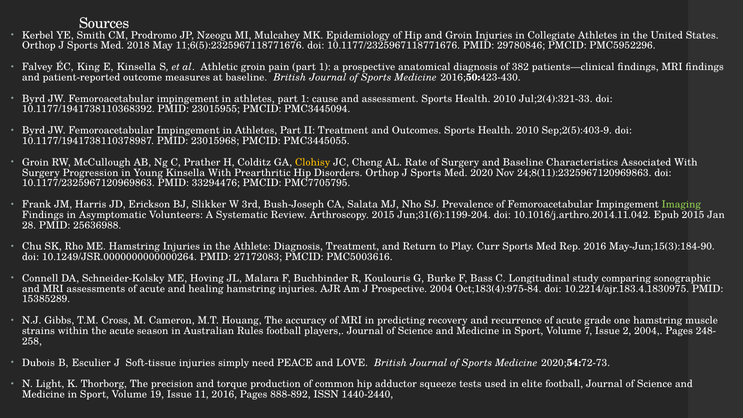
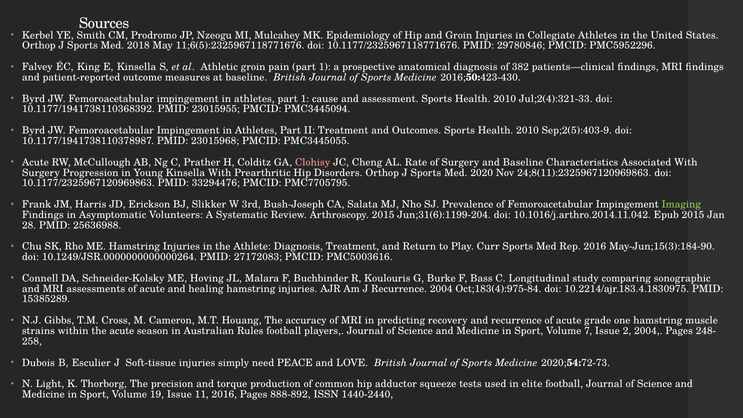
Groin at (35, 162): Groin -> Acute
Clohisy colour: yellow -> pink
J Prospective: Prospective -> Recurrence
